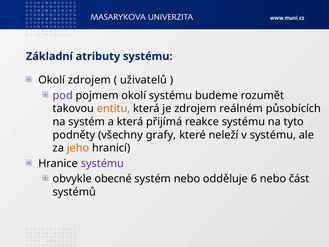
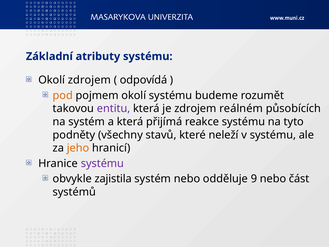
uživatelů: uživatelů -> odpovídá
pod colour: purple -> orange
entitu colour: orange -> purple
grafy: grafy -> stavů
obecné: obecné -> zajistila
6: 6 -> 9
